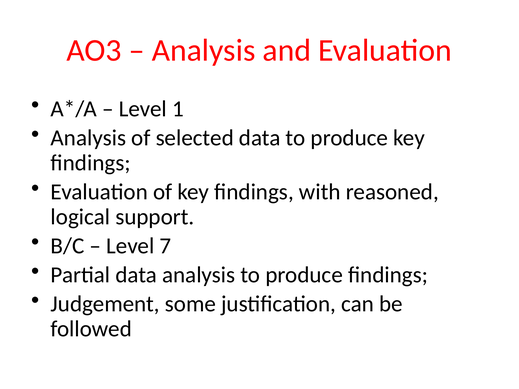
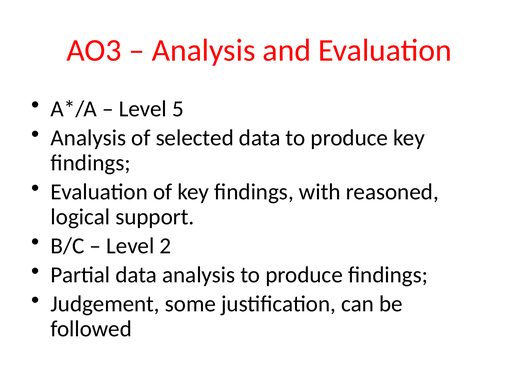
1: 1 -> 5
7: 7 -> 2
